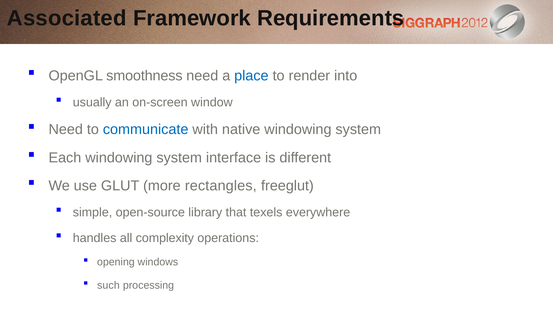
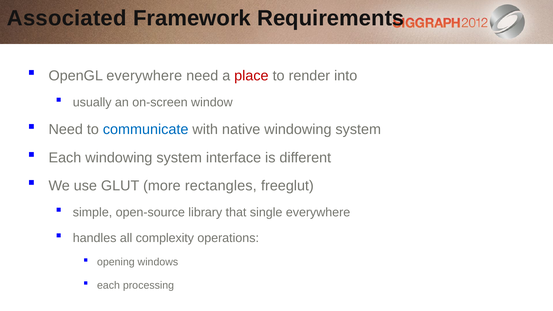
OpenGL smoothness: smoothness -> everywhere
place colour: blue -> red
texels: texels -> single
such at (108, 285): such -> each
